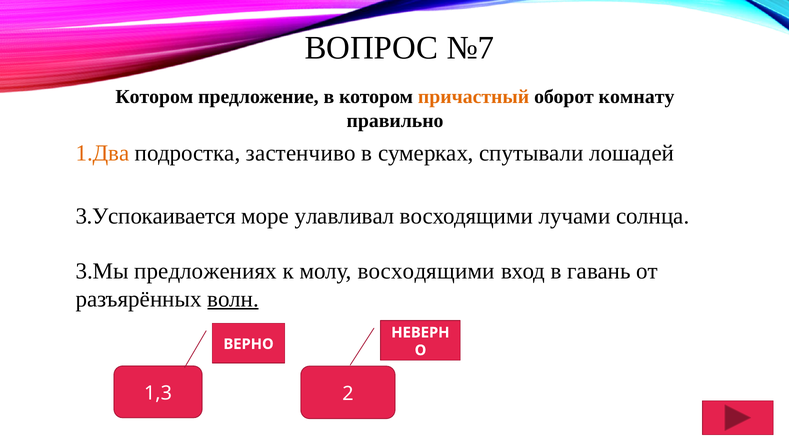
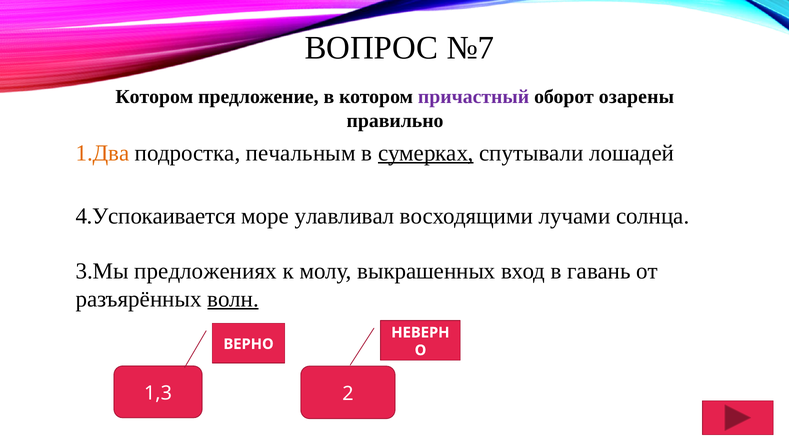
причастный colour: orange -> purple
комнату: комнату -> озарены
застенчиво: застенчиво -> печальным
сумерках underline: none -> present
3.Успокаивается: 3.Успокаивается -> 4.Успокаивается
молу восходящими: восходящими -> выкрашенных
